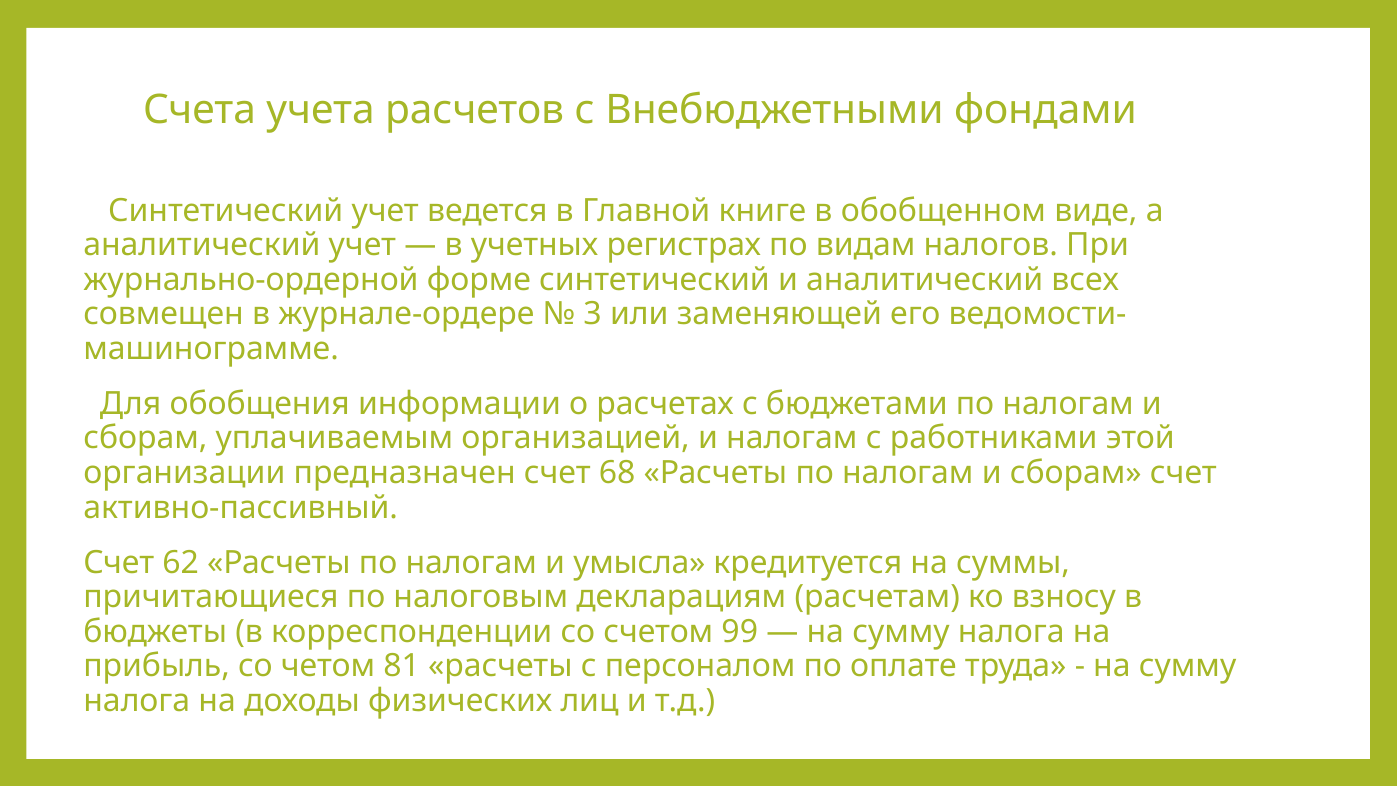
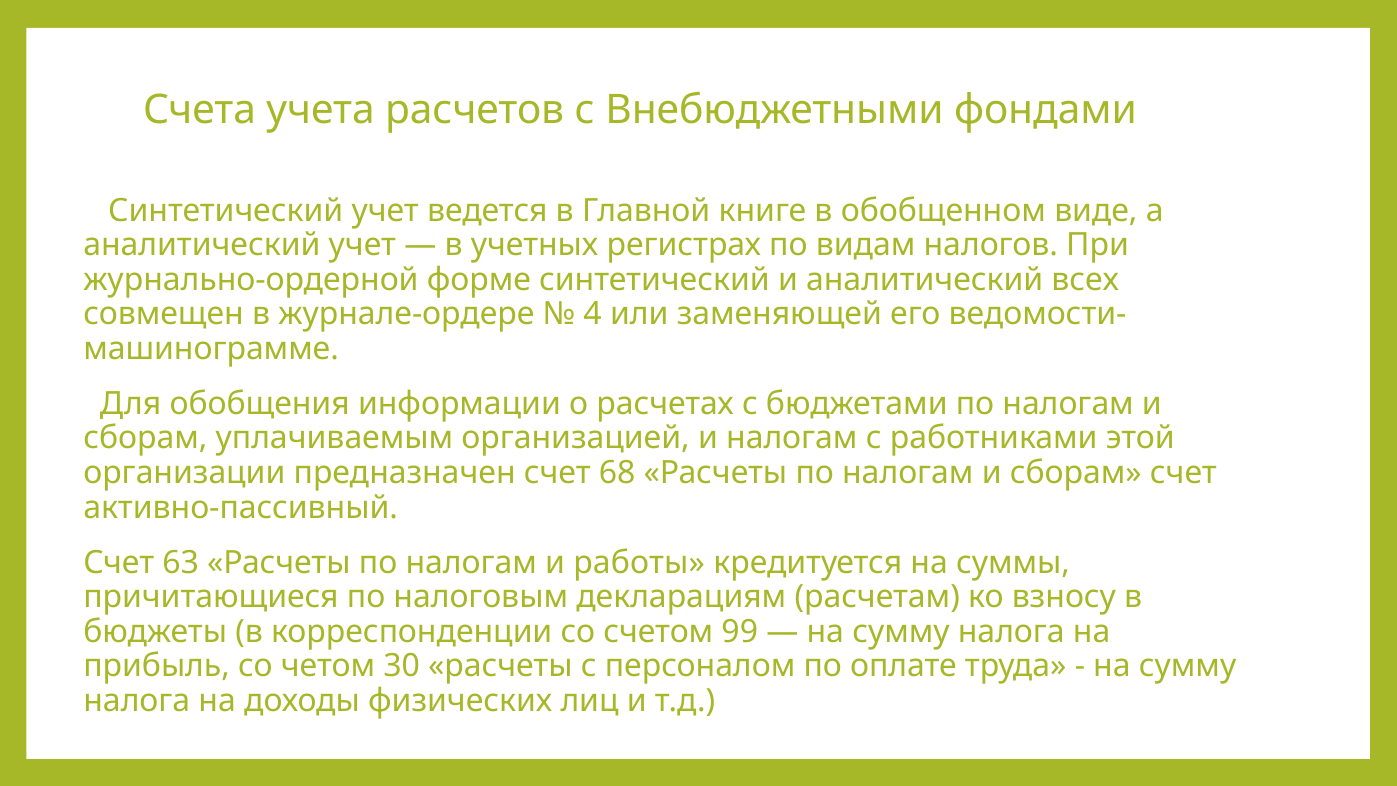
3: 3 -> 4
62: 62 -> 63
умысла: умысла -> работы
81: 81 -> 30
